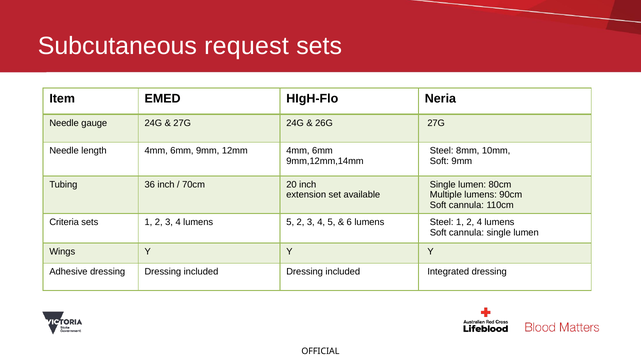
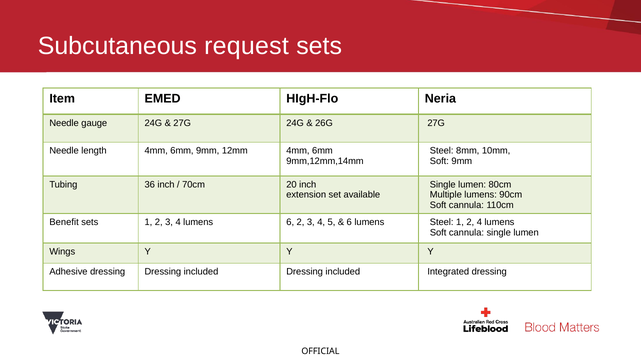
Criteria: Criteria -> Benefit
lumens 5: 5 -> 6
